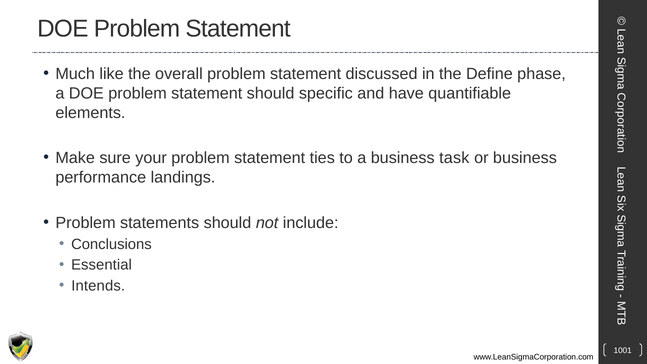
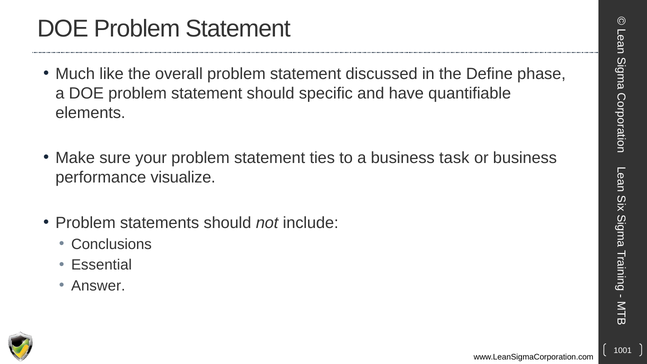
landings: landings -> visualize
Intends: Intends -> Answer
